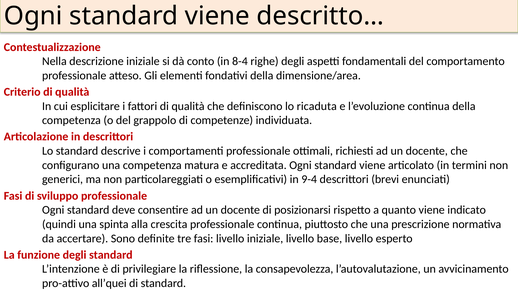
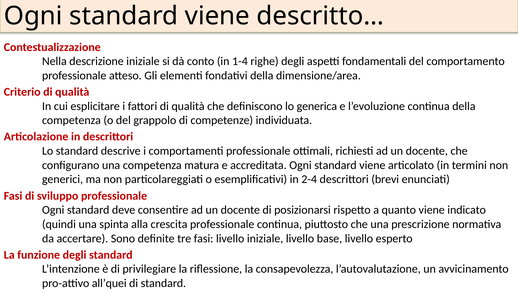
8-4: 8-4 -> 1-4
ricaduta: ricaduta -> generica
9-4: 9-4 -> 2-4
